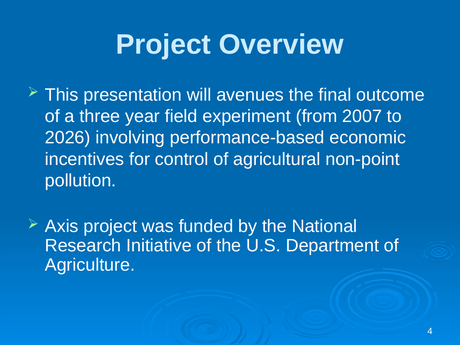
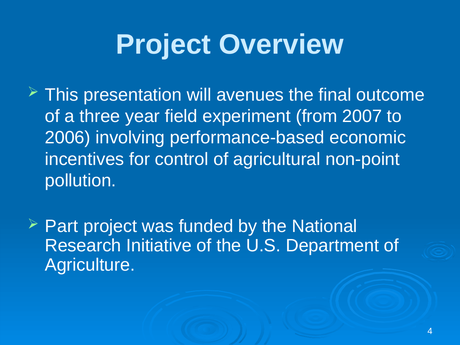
2026: 2026 -> 2006
Axis: Axis -> Part
